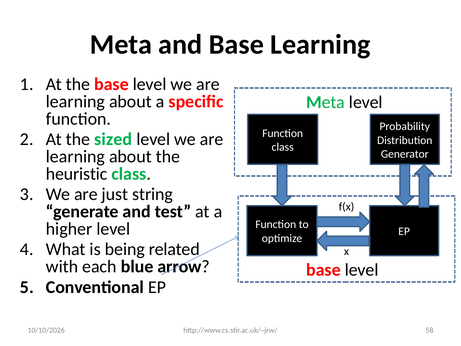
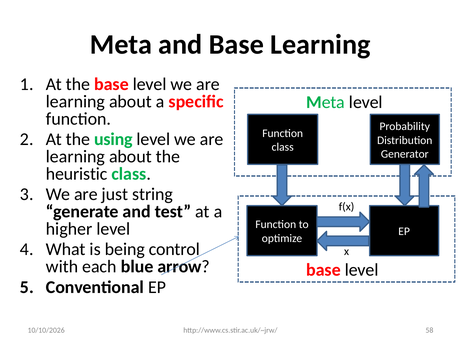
sized: sized -> using
related: related -> control
